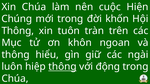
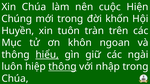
Thông at (18, 31): Thông -> Huyền
hiểu underline: none -> present
động: động -> nhập
